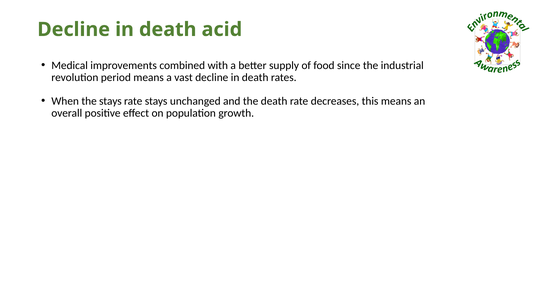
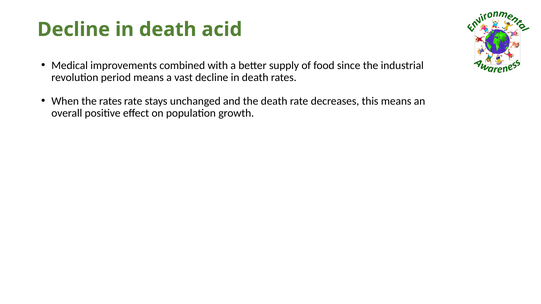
the stays: stays -> rates
